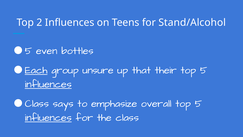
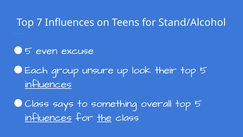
2: 2 -> 7
bottles: bottles -> excuse
Each underline: present -> none
that: that -> look
emphasize: emphasize -> something
the underline: none -> present
